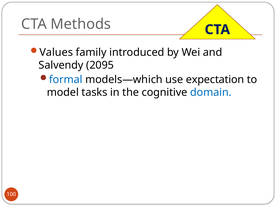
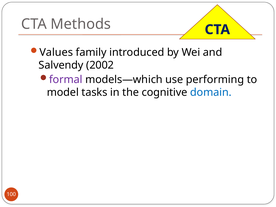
2095: 2095 -> 2002
formal colour: blue -> purple
expectation: expectation -> performing
